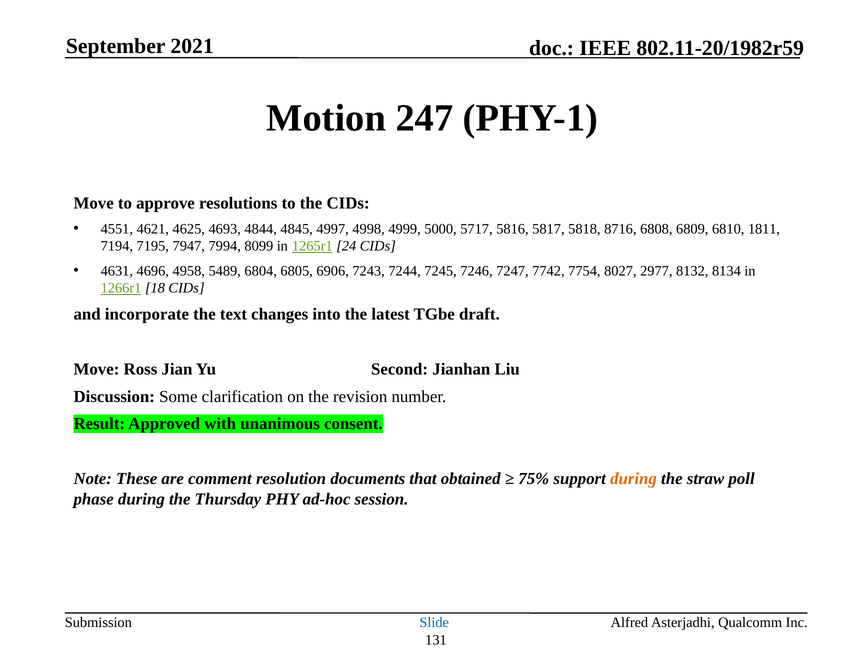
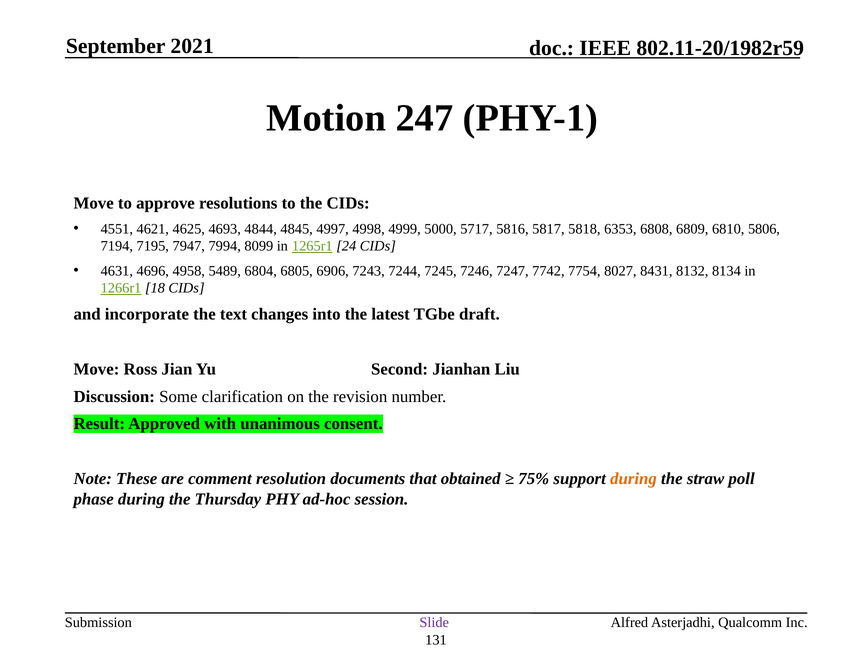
8716: 8716 -> 6353
1811: 1811 -> 5806
2977: 2977 -> 8431
Slide colour: blue -> purple
